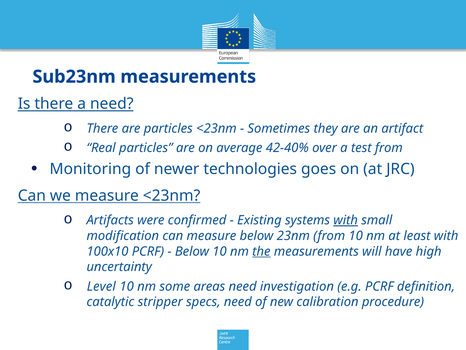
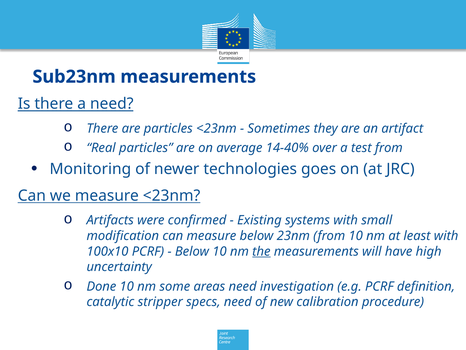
42-40%: 42-40% -> 14-40%
with at (346, 220) underline: present -> none
Level: Level -> Done
